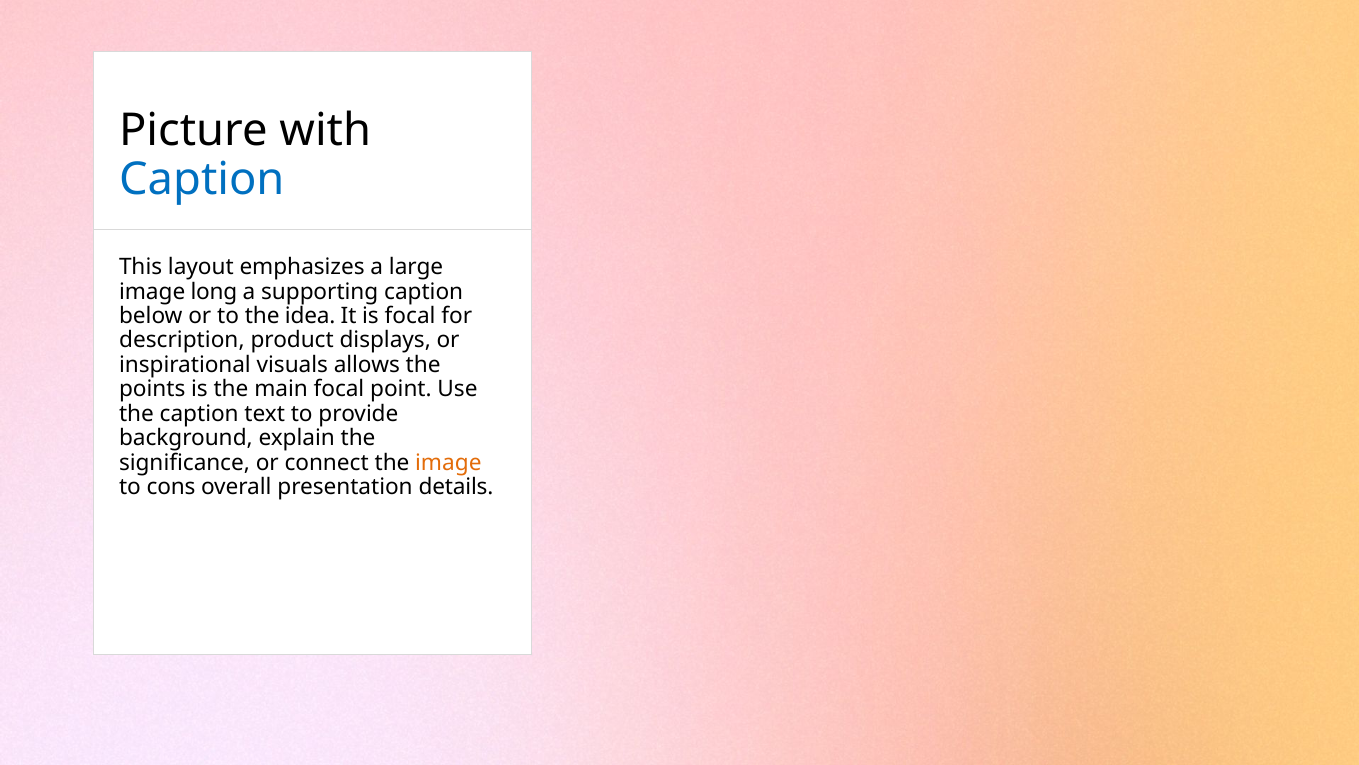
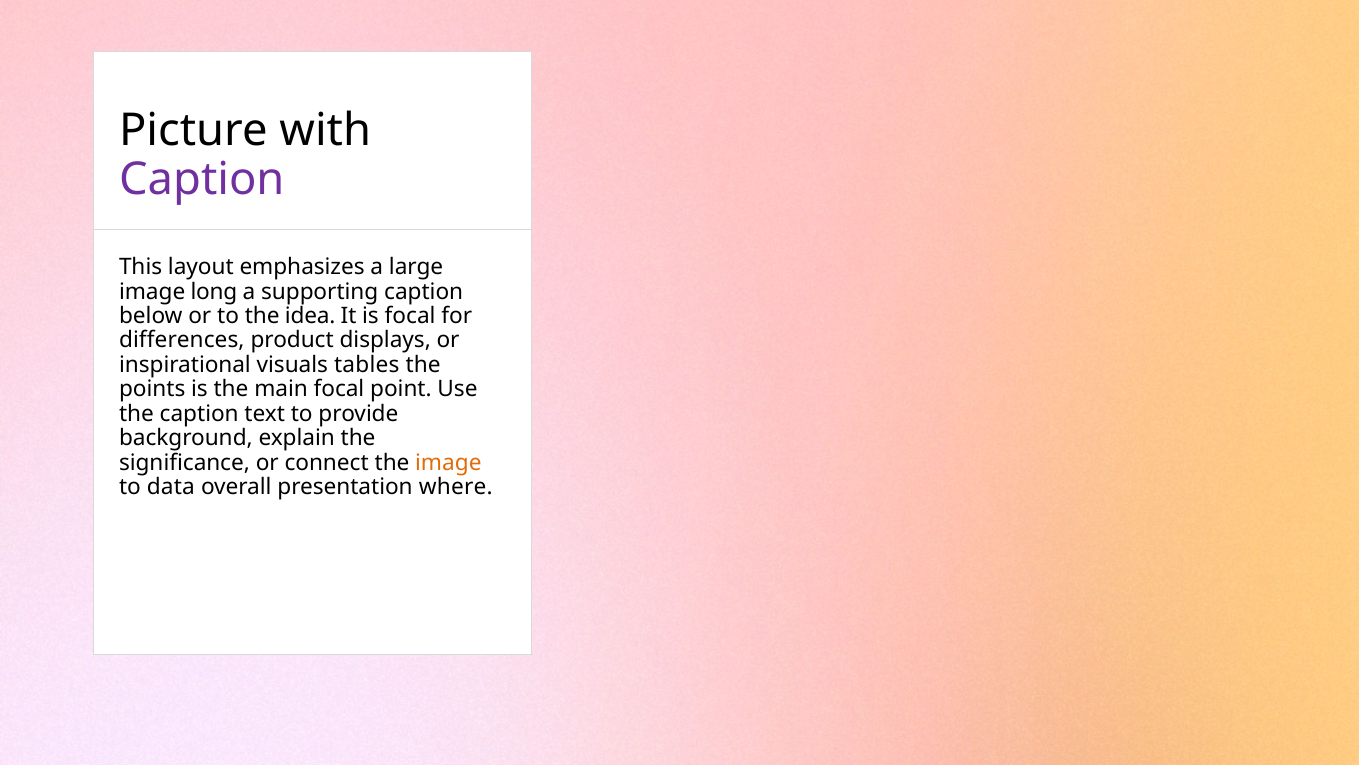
Caption at (202, 179) colour: blue -> purple
description: description -> differences
allows: allows -> tables
cons: cons -> data
details: details -> where
